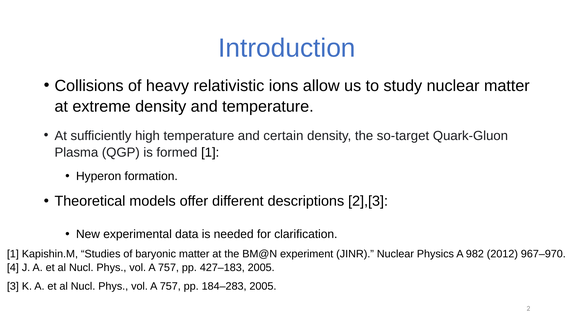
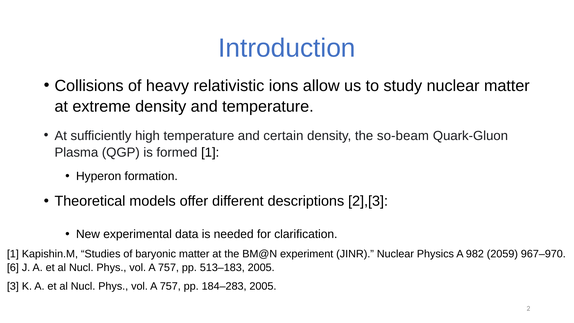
so-target: so-target -> so-beam
2012: 2012 -> 2059
4: 4 -> 6
427–183: 427–183 -> 513–183
